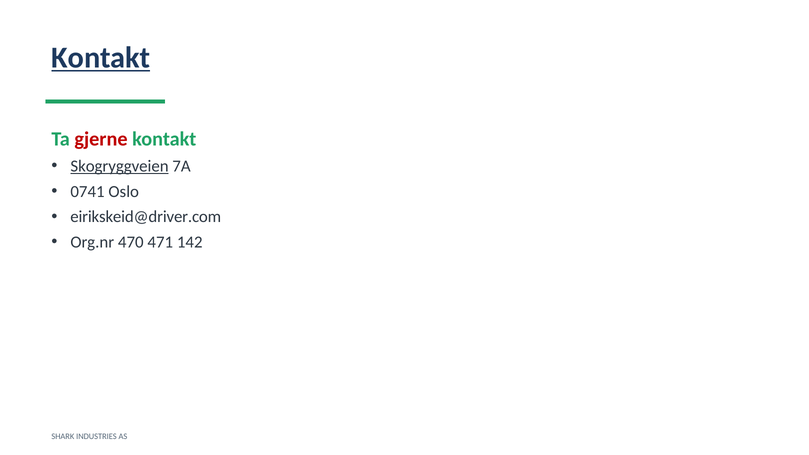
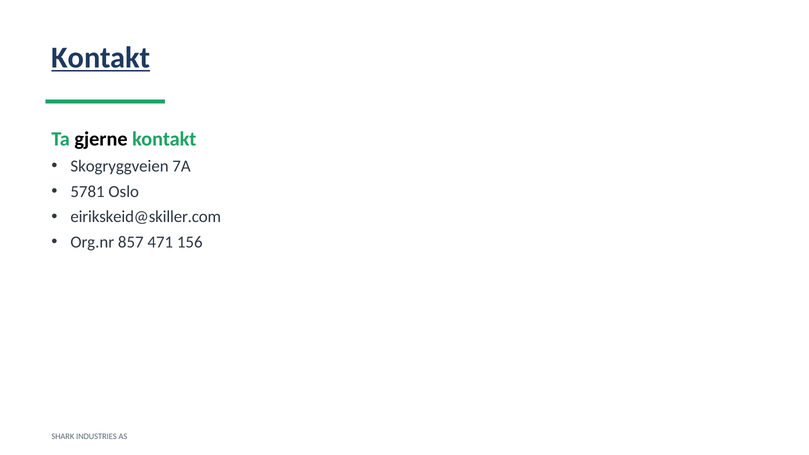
gjerne colour: red -> black
Skogryggveien underline: present -> none
0741: 0741 -> 5781
eirikskeid@driver.com: eirikskeid@driver.com -> eirikskeid@skiller.com
470: 470 -> 857
142: 142 -> 156
